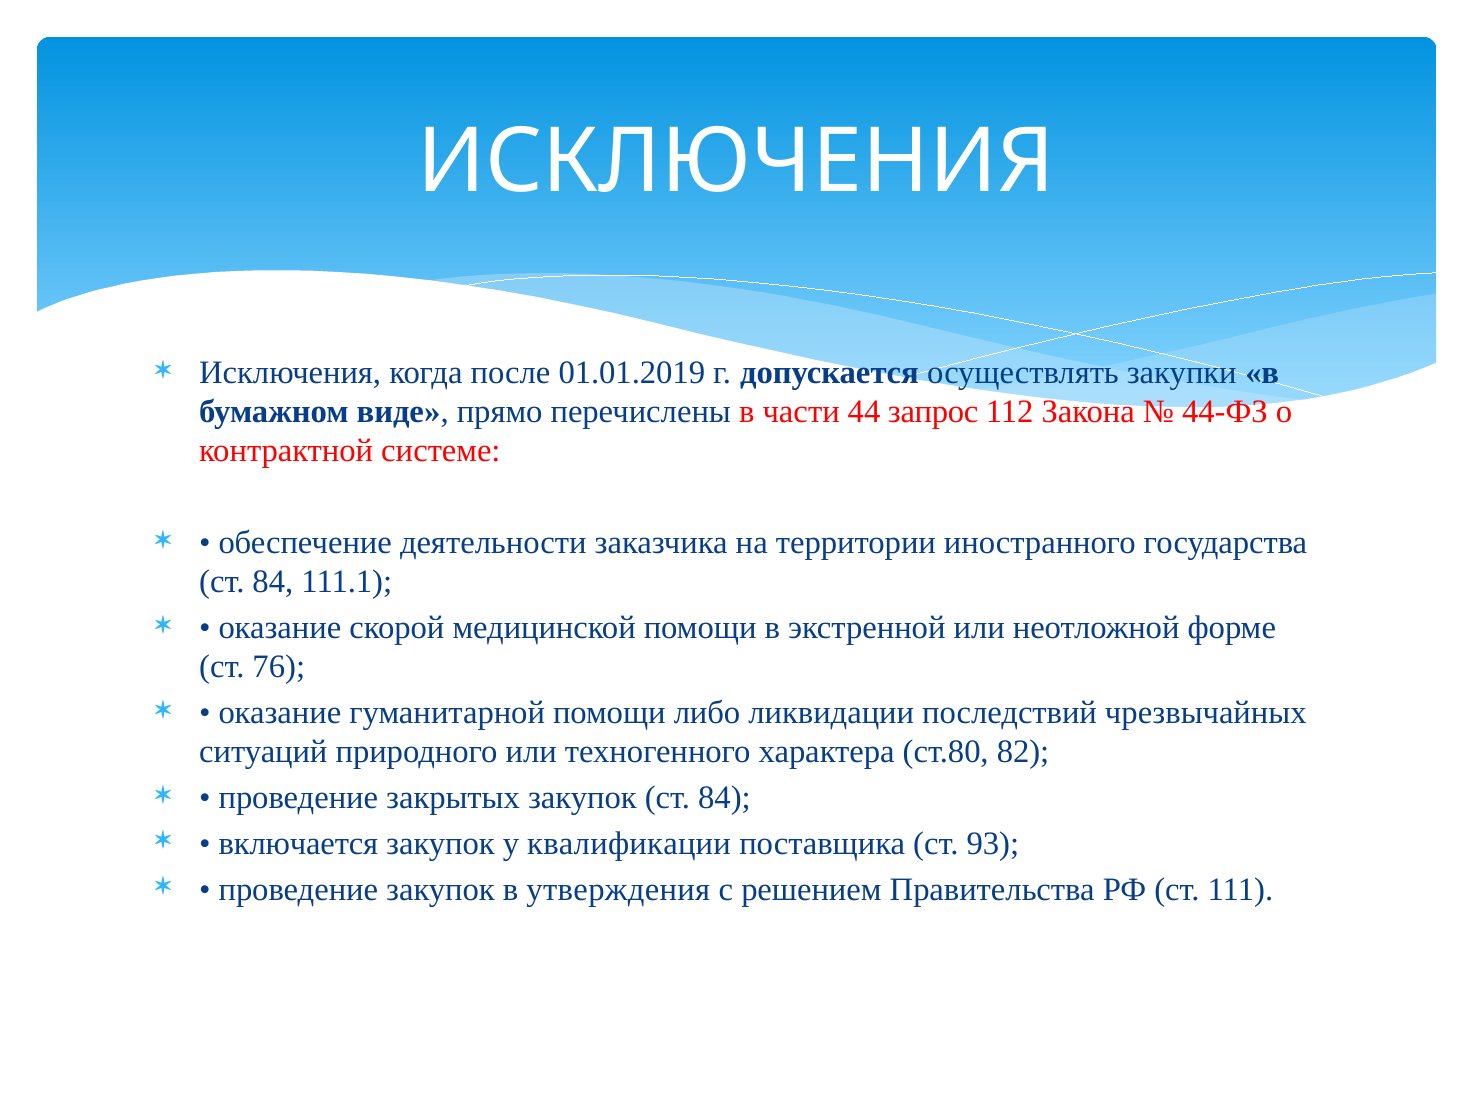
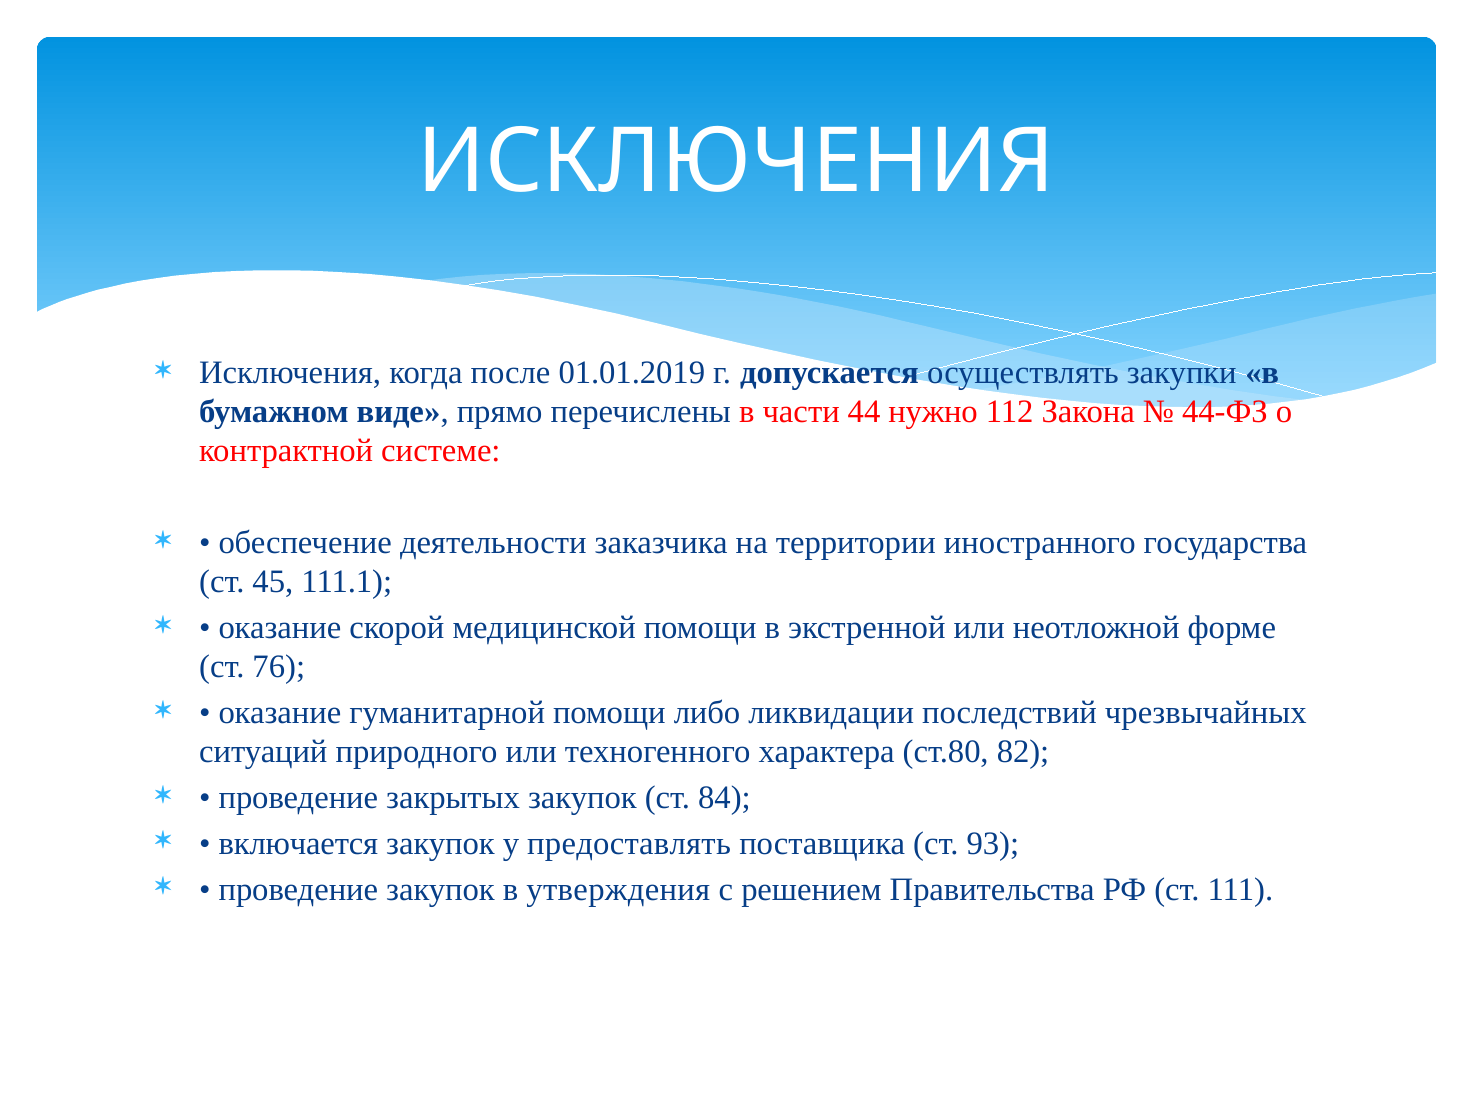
запрос: запрос -> нужно
84 at (273, 582): 84 -> 45
квалификации: квалификации -> предоставлять
